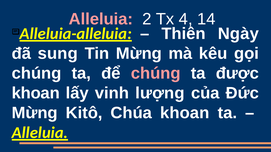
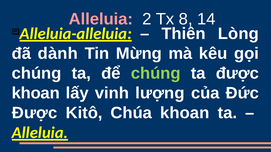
4: 4 -> 8
Ngày: Ngày -> Lòng
sung: sung -> dành
chúng at (156, 73) colour: pink -> light green
Mừng at (35, 113): Mừng -> Được
